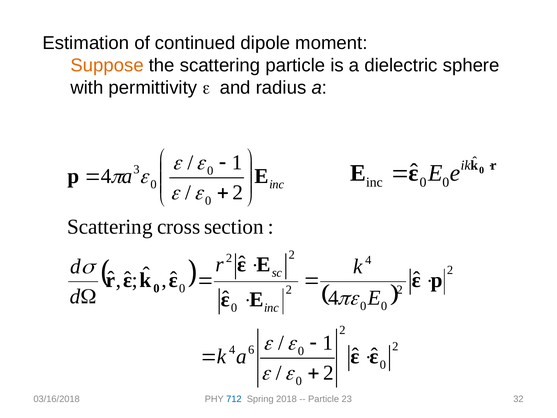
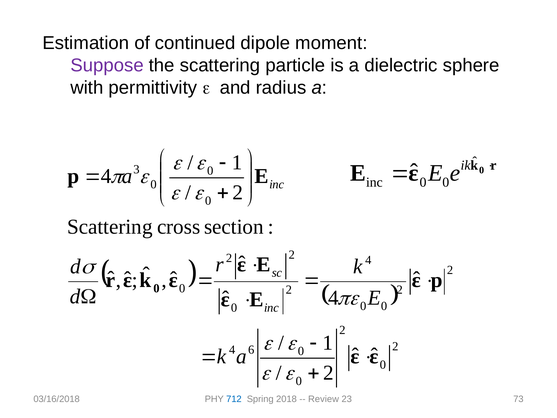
Suppose colour: orange -> purple
Particle at (324, 399): Particle -> Review
32: 32 -> 73
